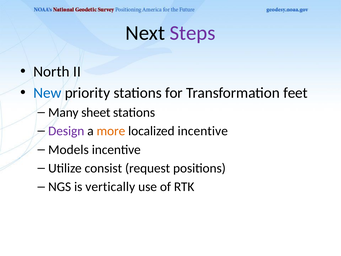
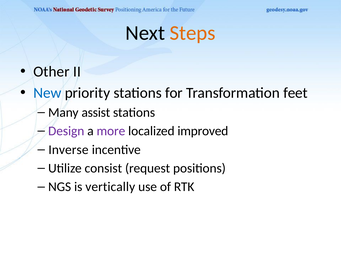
Steps colour: purple -> orange
North: North -> Other
sheet: sheet -> assist
more colour: orange -> purple
localized incentive: incentive -> improved
Models: Models -> Inverse
